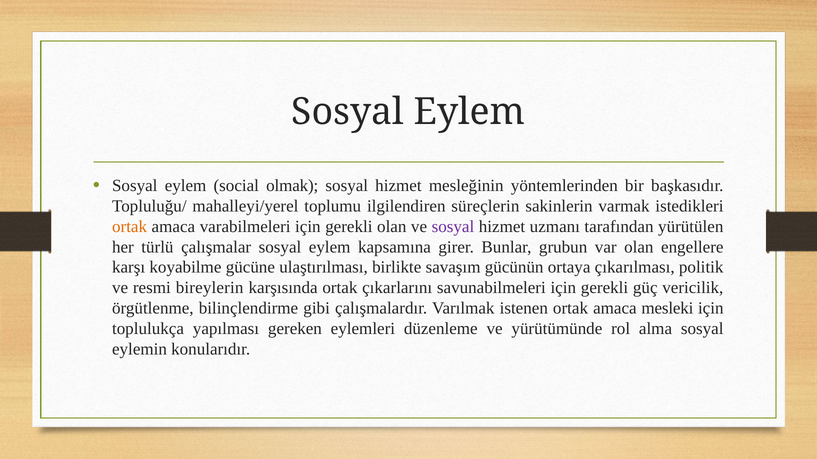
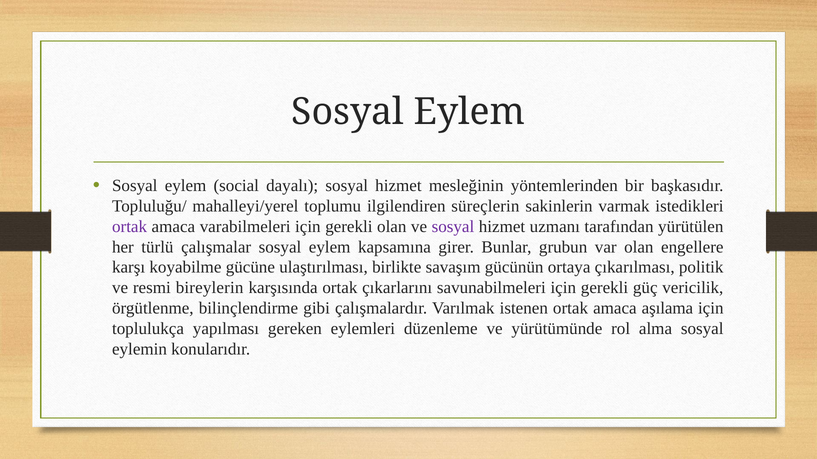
olmak: olmak -> dayalı
ortak at (130, 227) colour: orange -> purple
mesleki: mesleki -> aşılama
